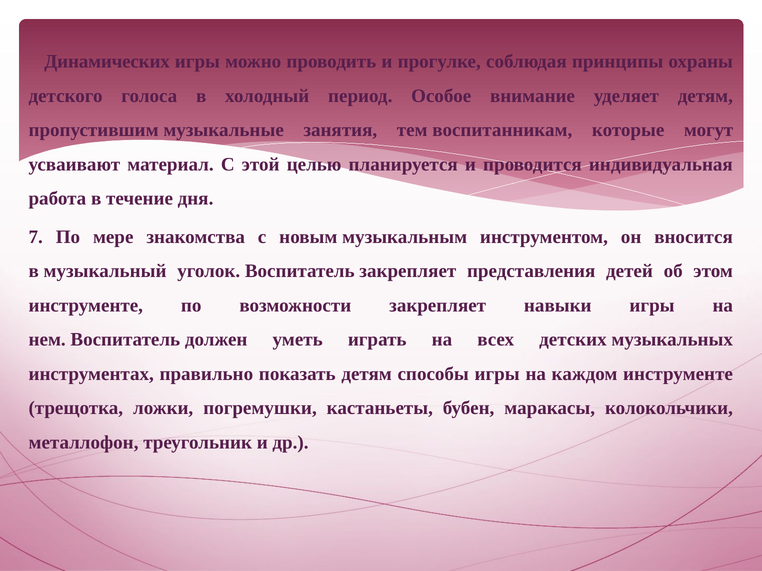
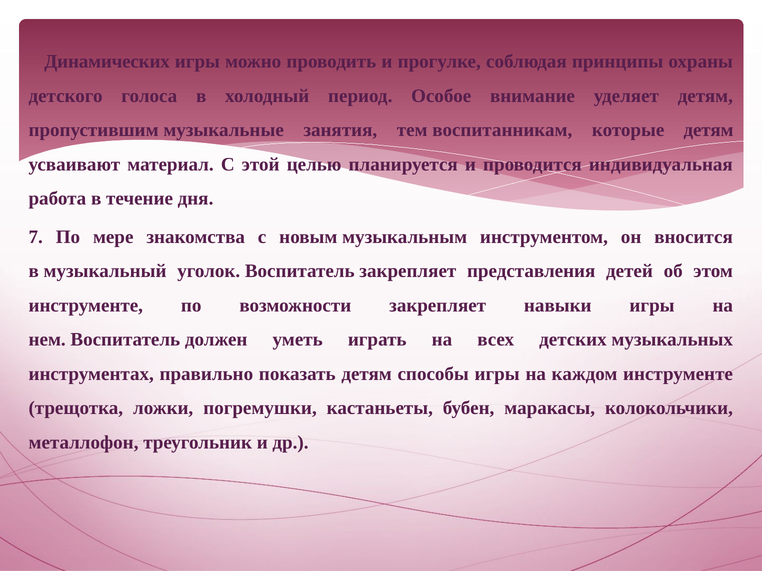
которые могут: могут -> детям
